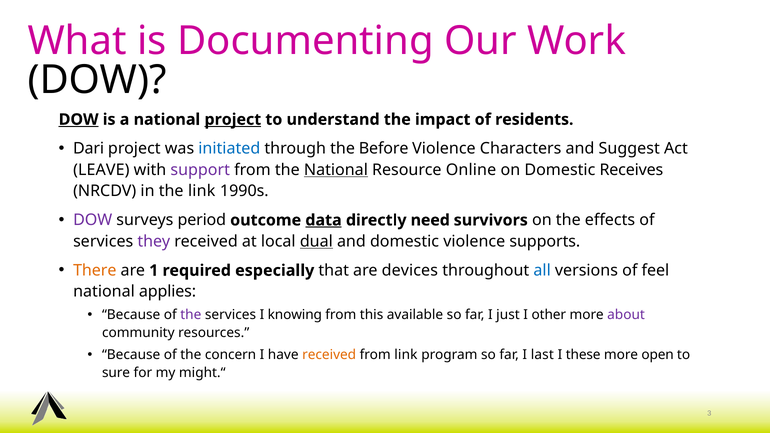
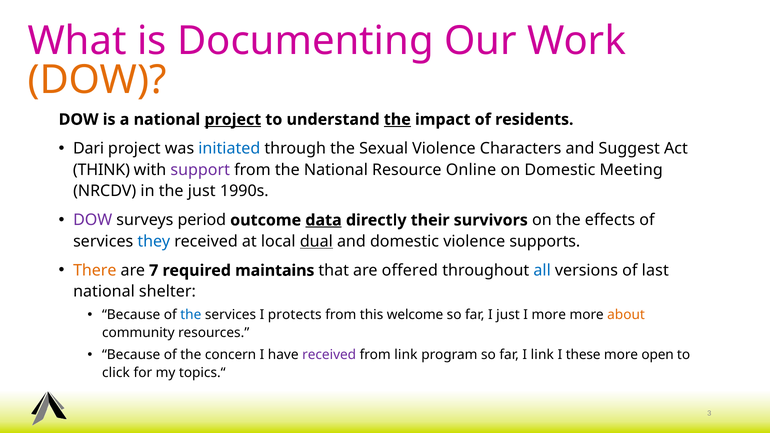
DOW at (97, 80) colour: black -> orange
DOW at (79, 120) underline: present -> none
the at (397, 120) underline: none -> present
Before: Before -> Sexual
LEAVE: LEAVE -> THINK
National at (336, 170) underline: present -> none
Receives: Receives -> Meeting
the link: link -> just
need: need -> their
they colour: purple -> blue
1: 1 -> 7
especially: especially -> maintains
devices: devices -> offered
feel: feel -> last
applies: applies -> shelter
the at (191, 315) colour: purple -> blue
knowing: knowing -> protects
available: available -> welcome
I other: other -> more
about colour: purple -> orange
received at (329, 355) colour: orange -> purple
I last: last -> link
sure: sure -> click
might.“: might.“ -> topics.“
